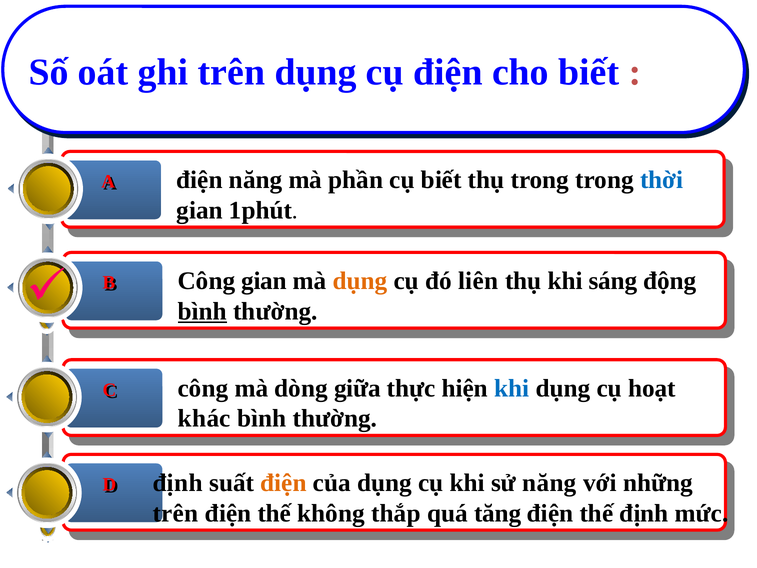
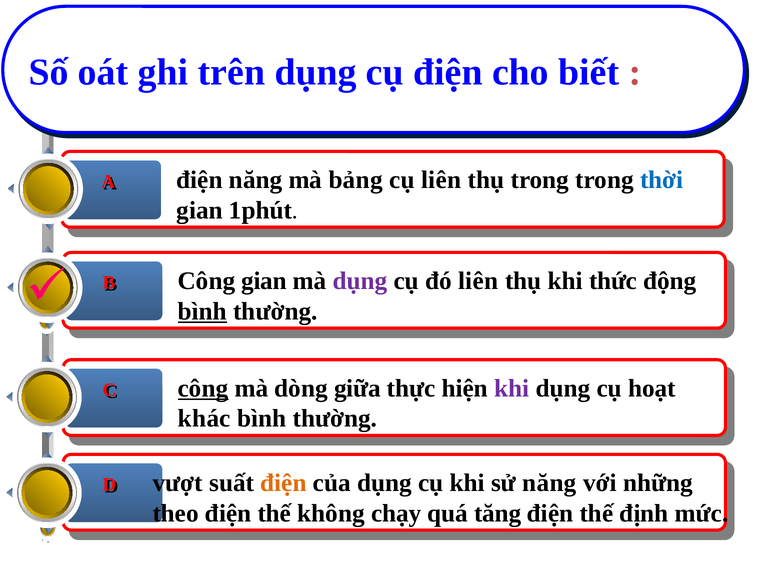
phần: phần -> bảng
cụ biết: biết -> liên
dụng at (360, 281) colour: orange -> purple
sáng: sáng -> thức
công at (203, 388) underline: none -> present
khi at (512, 388) colour: blue -> purple
định at (178, 483): định -> vượt
trên at (175, 513): trên -> theo
thắp: thắp -> chạy
